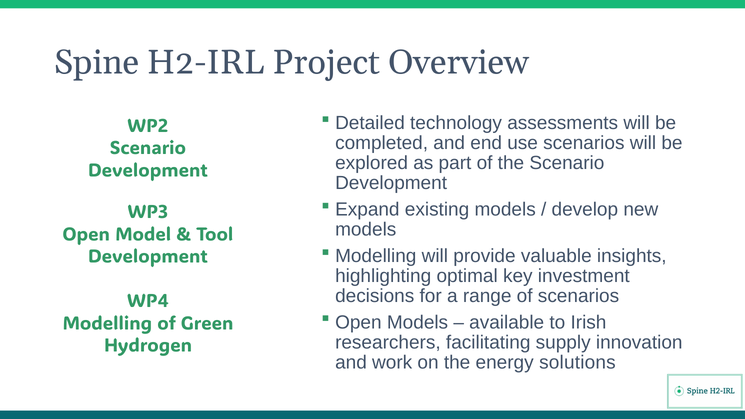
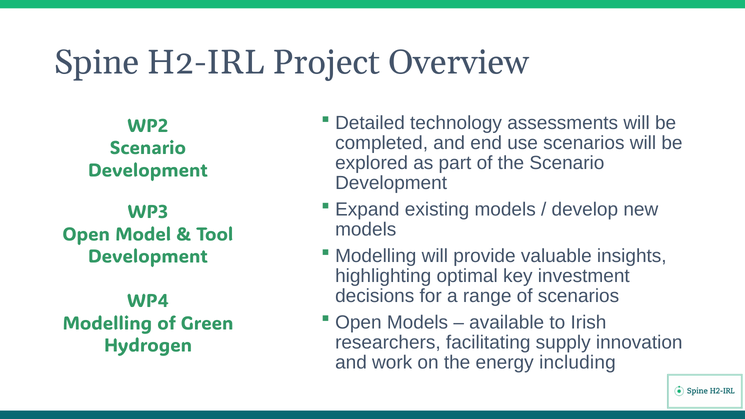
solutions: solutions -> including
